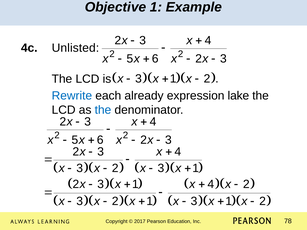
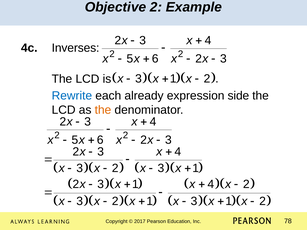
Objective 1: 1 -> 2
Unlisted: Unlisted -> Inverses
lake: lake -> side
the at (103, 110) colour: blue -> orange
